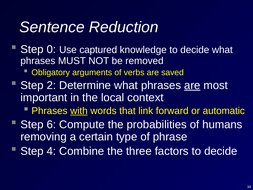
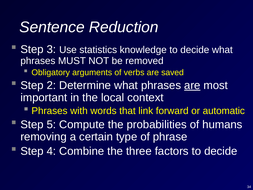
0: 0 -> 3
captured: captured -> statistics
with underline: present -> none
6: 6 -> 5
